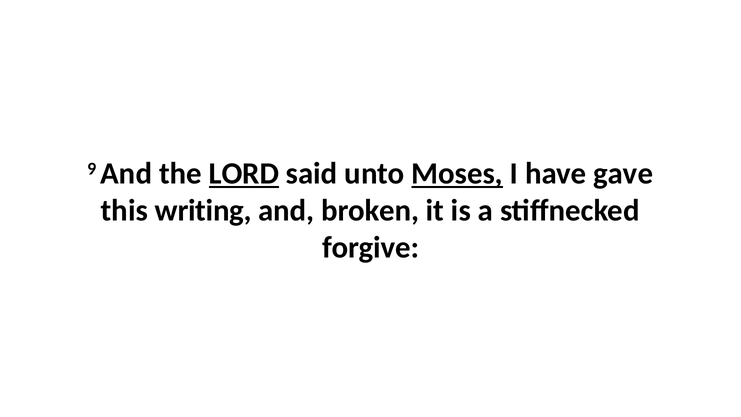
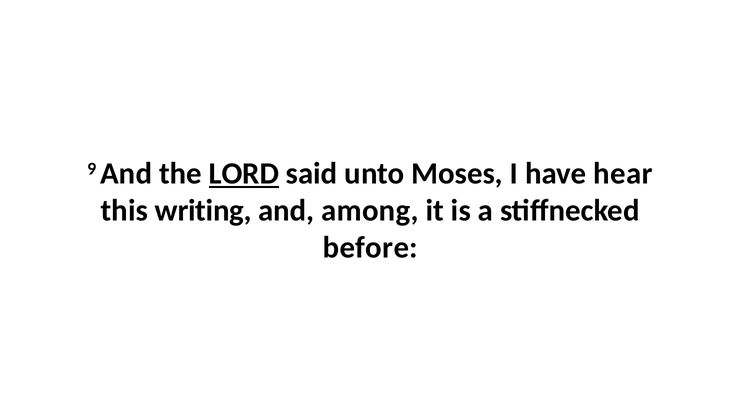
Moses underline: present -> none
gave: gave -> hear
broken: broken -> among
forgive: forgive -> before
